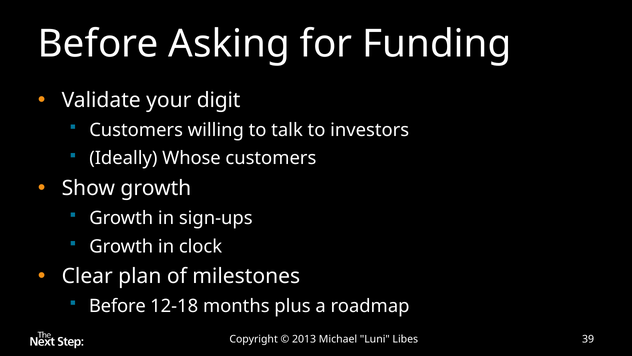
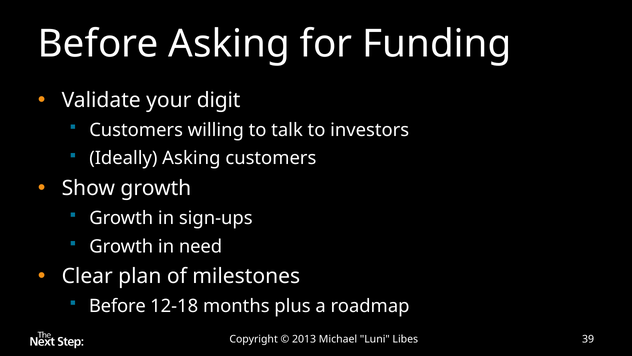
Ideally Whose: Whose -> Asking
clock: clock -> need
